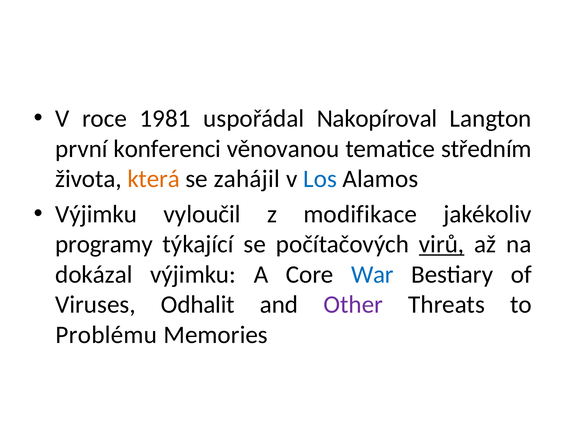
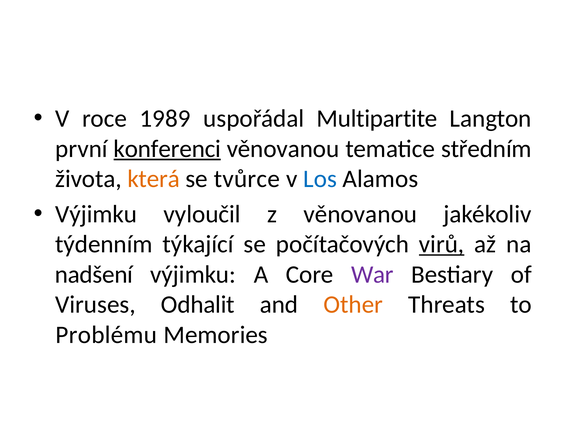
1981: 1981 -> 1989
Nakopíroval: Nakopíroval -> Multipartite
konferenci underline: none -> present
zahájil: zahájil -> tvůrce
z modifikace: modifikace -> věnovanou
programy: programy -> týdenním
dokázal: dokázal -> nadšení
War colour: blue -> purple
Other colour: purple -> orange
